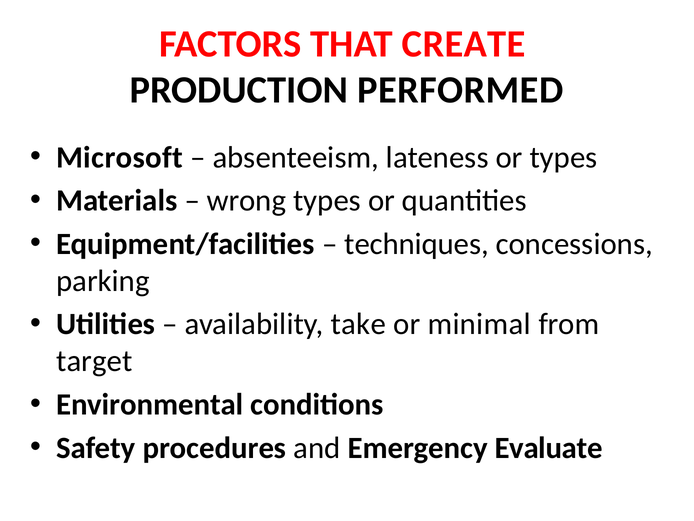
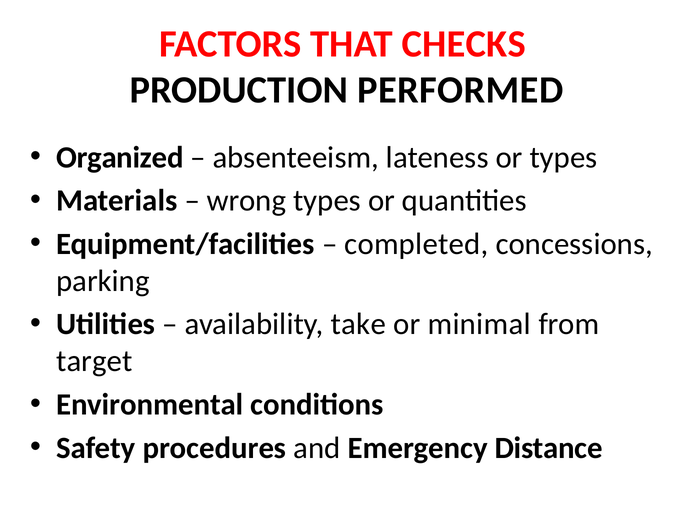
CREATE: CREATE -> CHECKS
Microsoft: Microsoft -> Organized
techniques: techniques -> completed
Evaluate: Evaluate -> Distance
